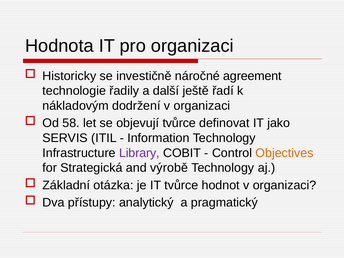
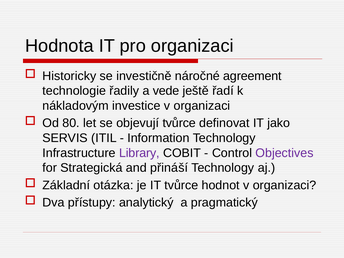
další: další -> vede
dodržení: dodržení -> investice
58: 58 -> 80
Objectives colour: orange -> purple
výrobě: výrobě -> přináší
